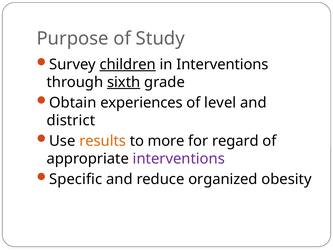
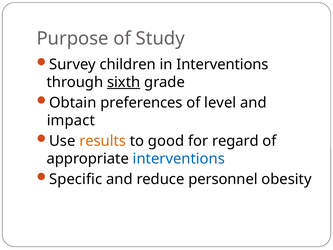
children underline: present -> none
experiences: experiences -> preferences
district: district -> impact
more: more -> good
interventions at (179, 159) colour: purple -> blue
organized: organized -> personnel
